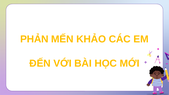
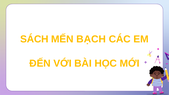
PHẢN: PHẢN -> SÁCH
KHẢO: KHẢO -> BẠCH
